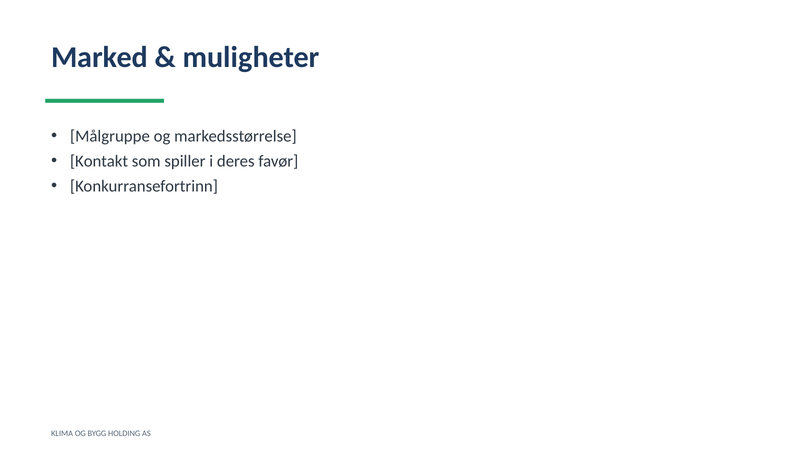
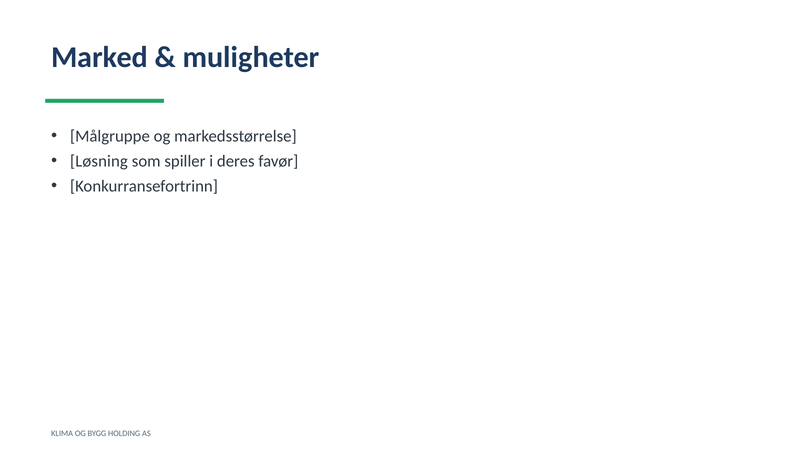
Kontakt: Kontakt -> Løsning
